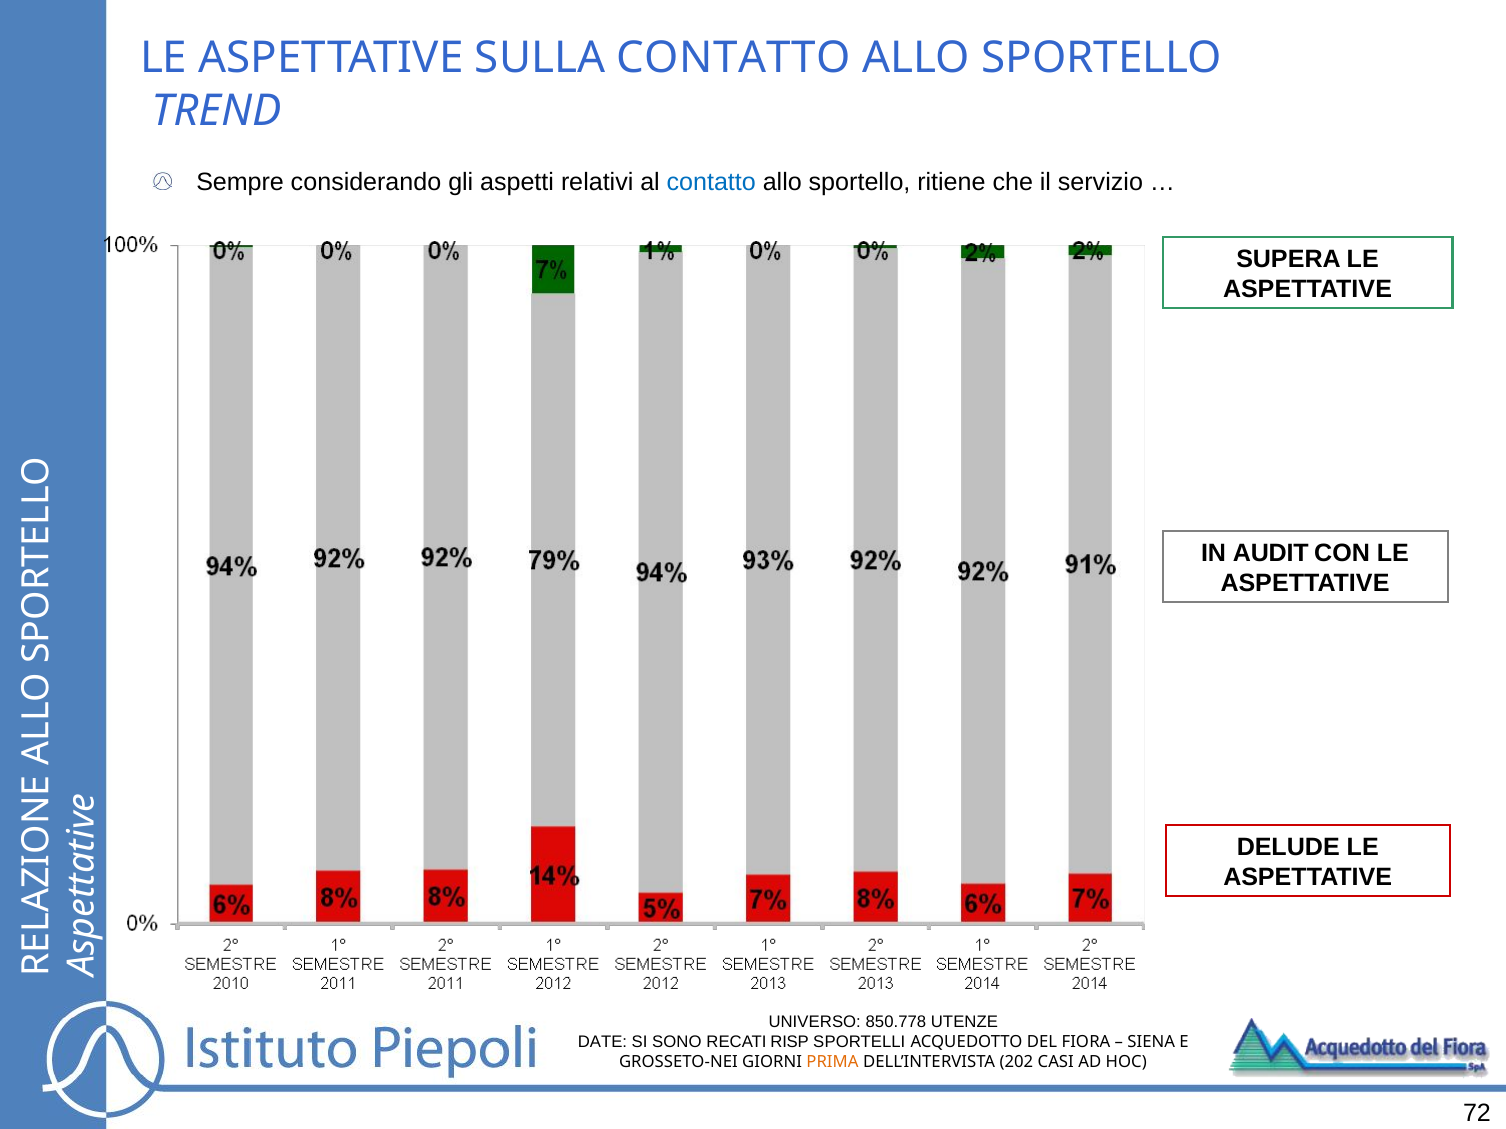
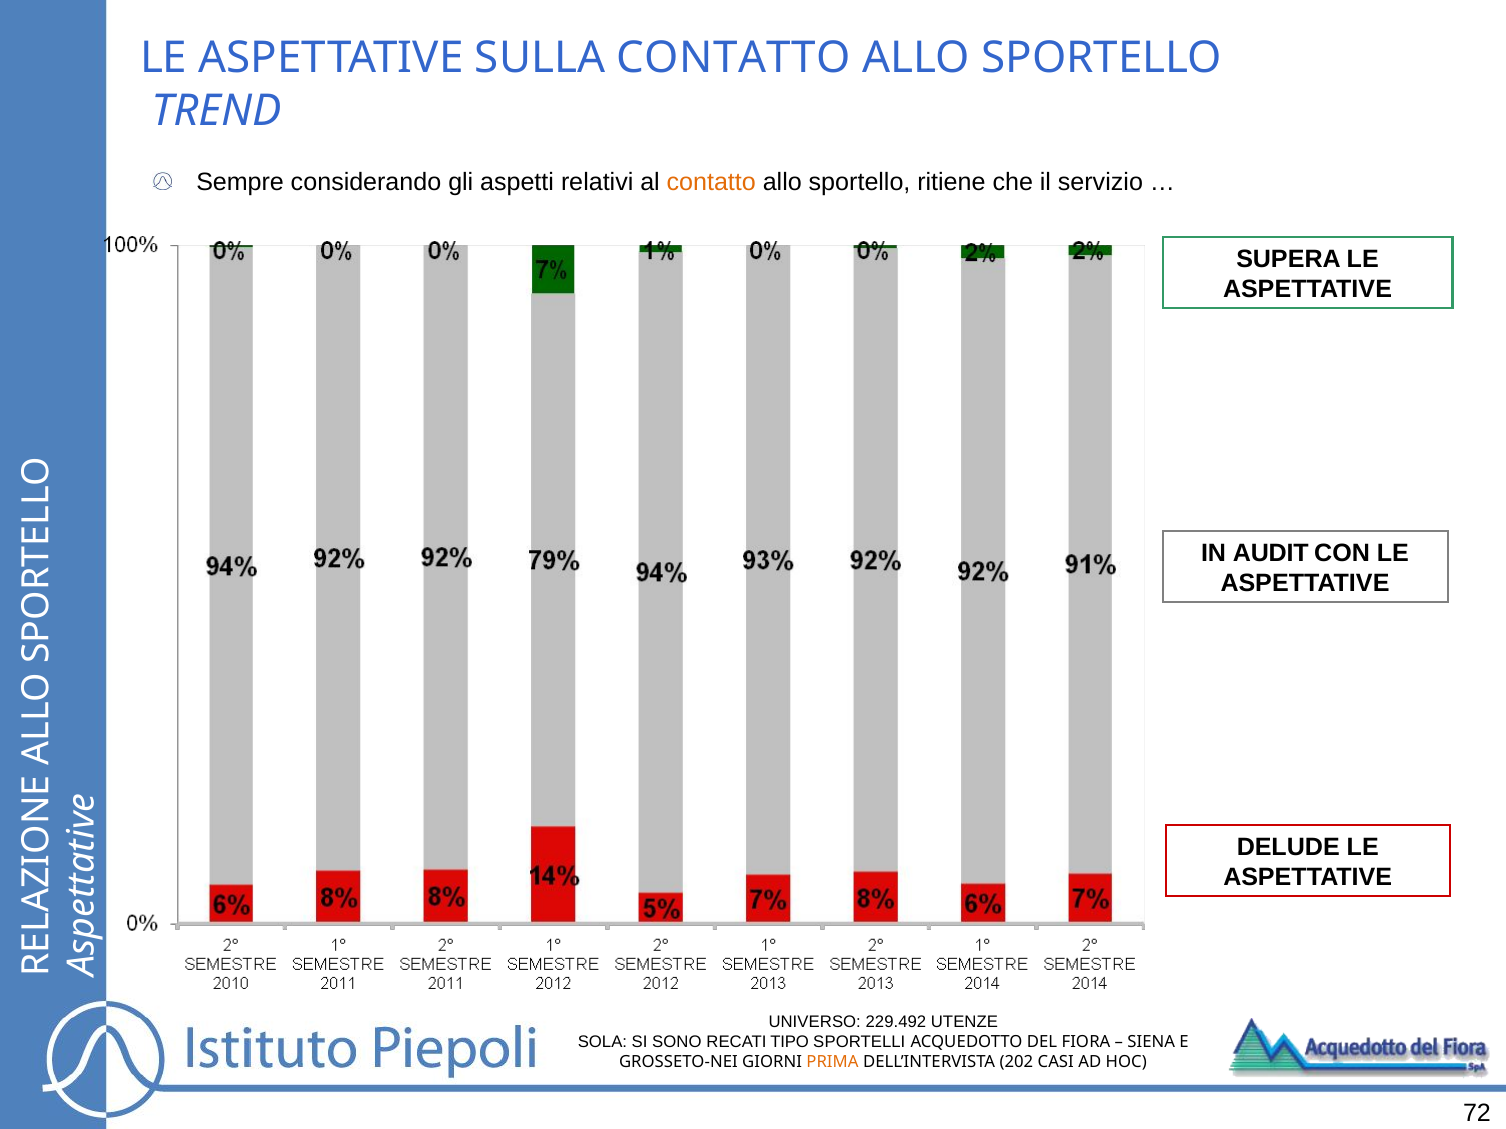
contatto at (711, 182) colour: blue -> orange
850.778: 850.778 -> 229.492
DATE: DATE -> SOLA
RISP: RISP -> TIPO
